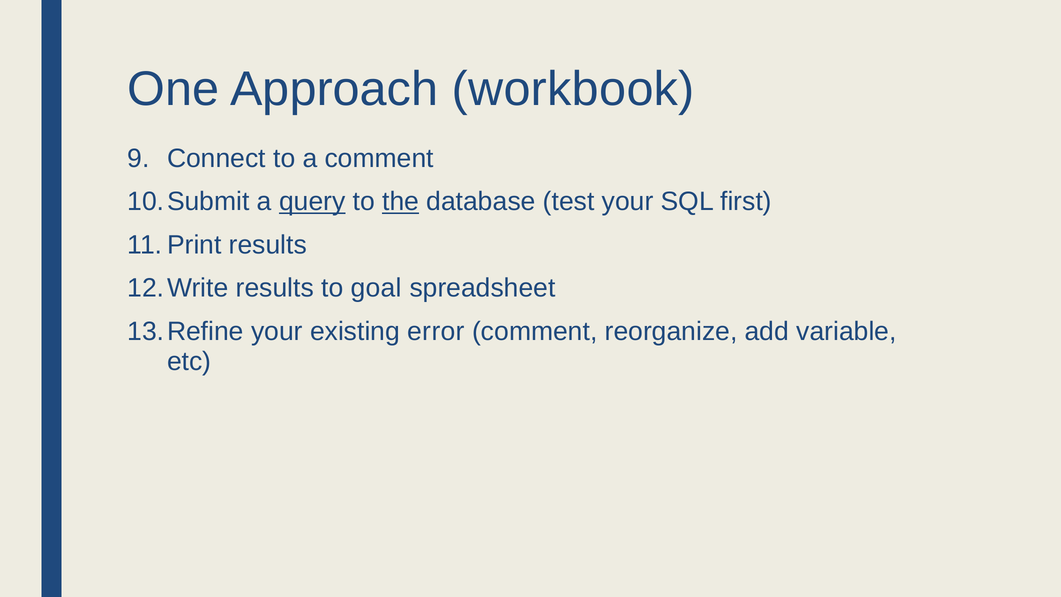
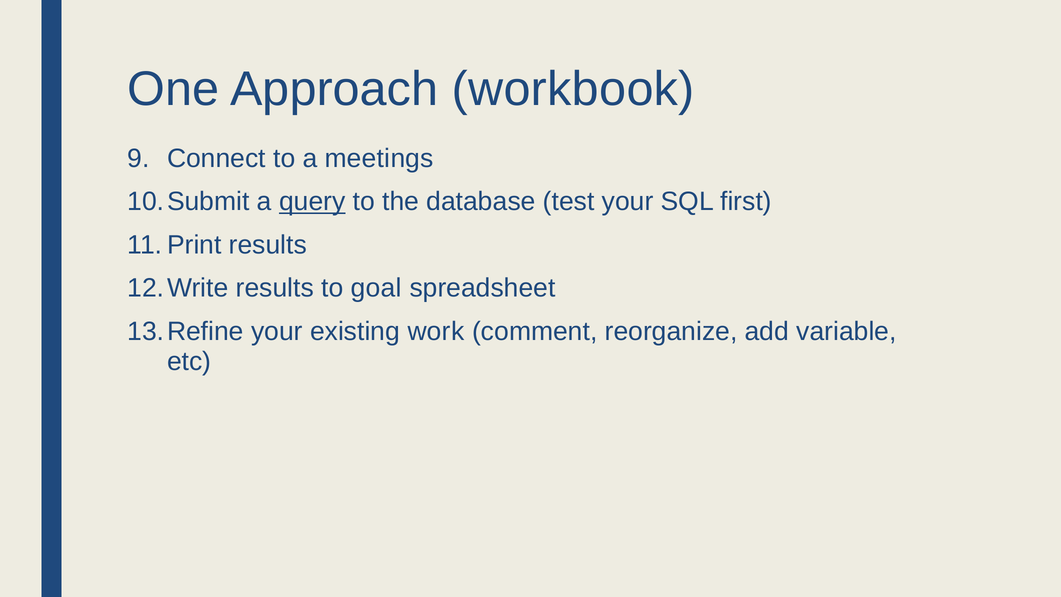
a comment: comment -> meetings
the underline: present -> none
error: error -> work
